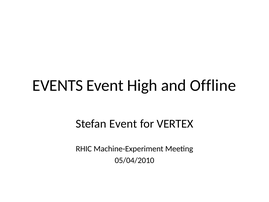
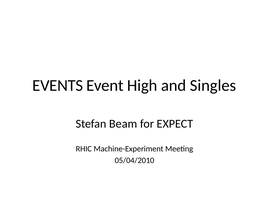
Offline: Offline -> Singles
Stefan Event: Event -> Beam
VERTEX: VERTEX -> EXPECT
